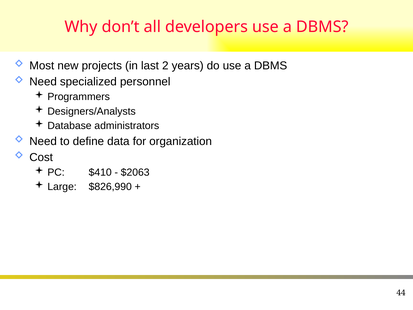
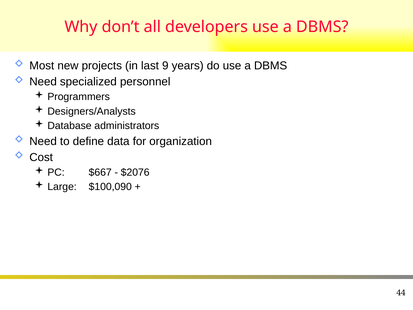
2: 2 -> 9
$410: $410 -> $667
$2063: $2063 -> $2076
$826,990: $826,990 -> $100,090
